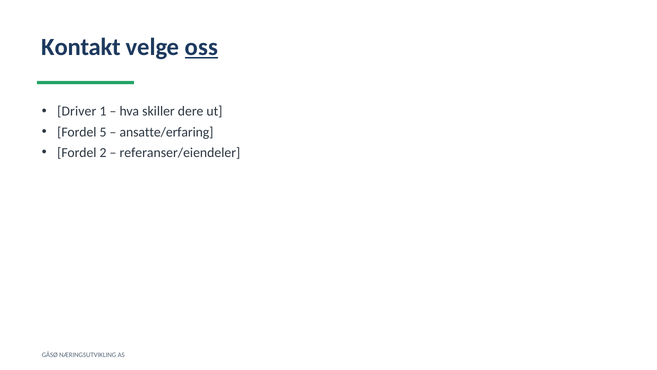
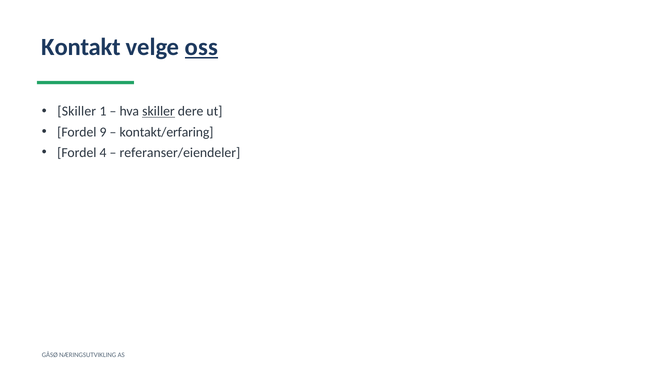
Driver at (77, 111): Driver -> Skiller
skiller at (158, 111) underline: none -> present
5: 5 -> 9
ansatte/erfaring: ansatte/erfaring -> kontakt/erfaring
2: 2 -> 4
